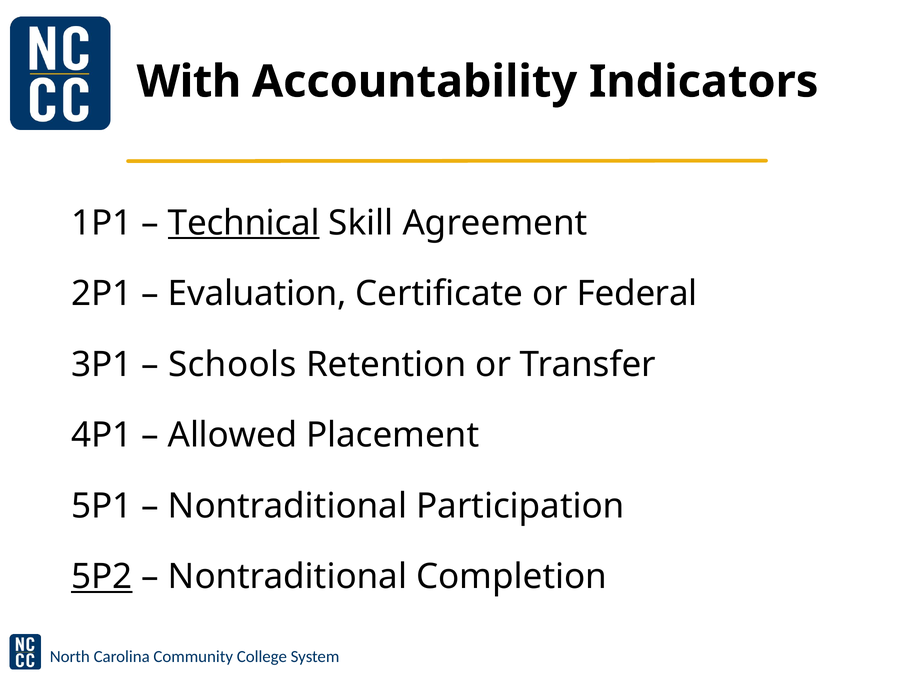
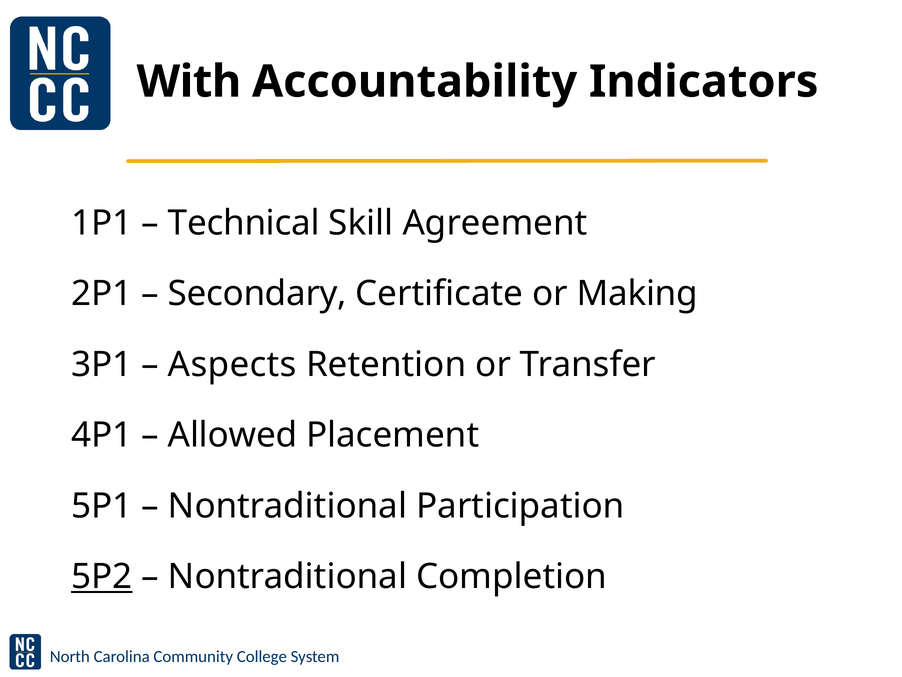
Technical underline: present -> none
Evaluation: Evaluation -> Secondary
Federal: Federal -> Making
Schools: Schools -> Aspects
